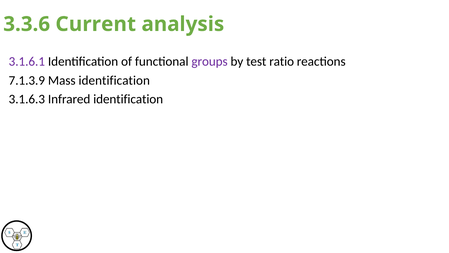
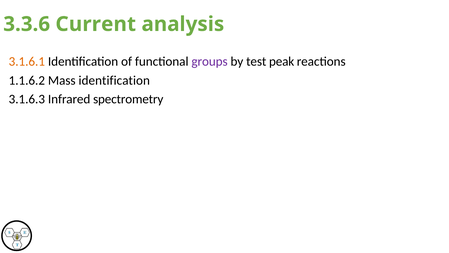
3.1.6.1 colour: purple -> orange
ratio: ratio -> peak
7.1.3.9: 7.1.3.9 -> 1.1.6.2
Infrared identification: identification -> spectrometry
